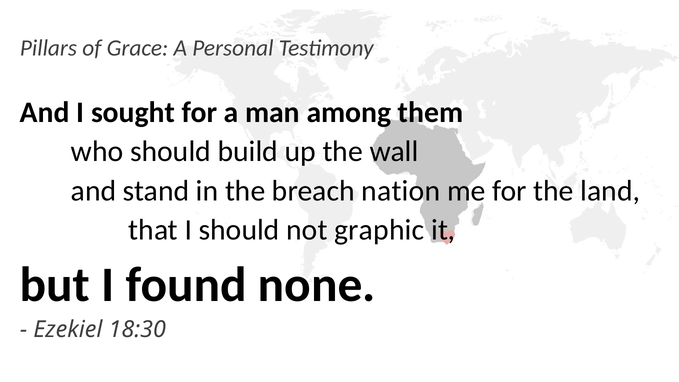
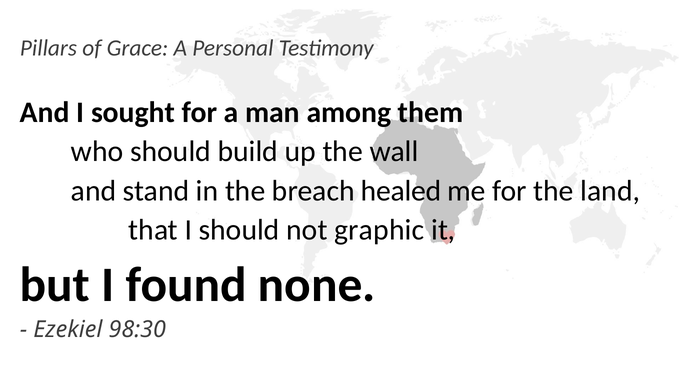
nation: nation -> healed
18:30: 18:30 -> 98:30
